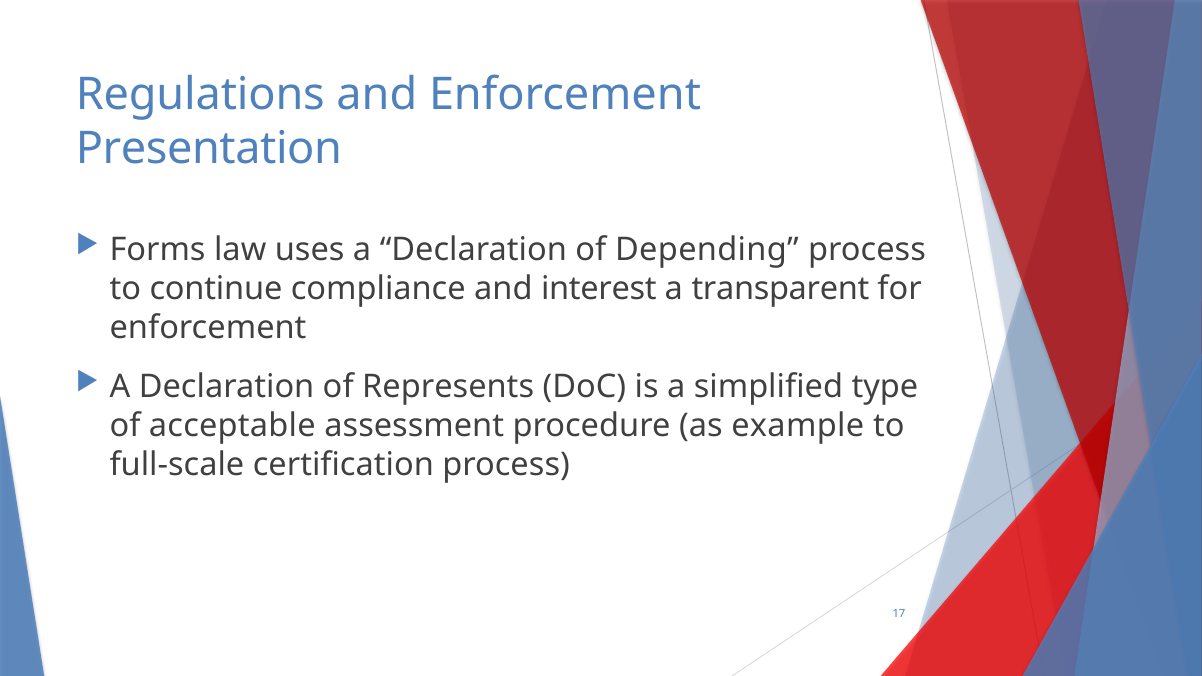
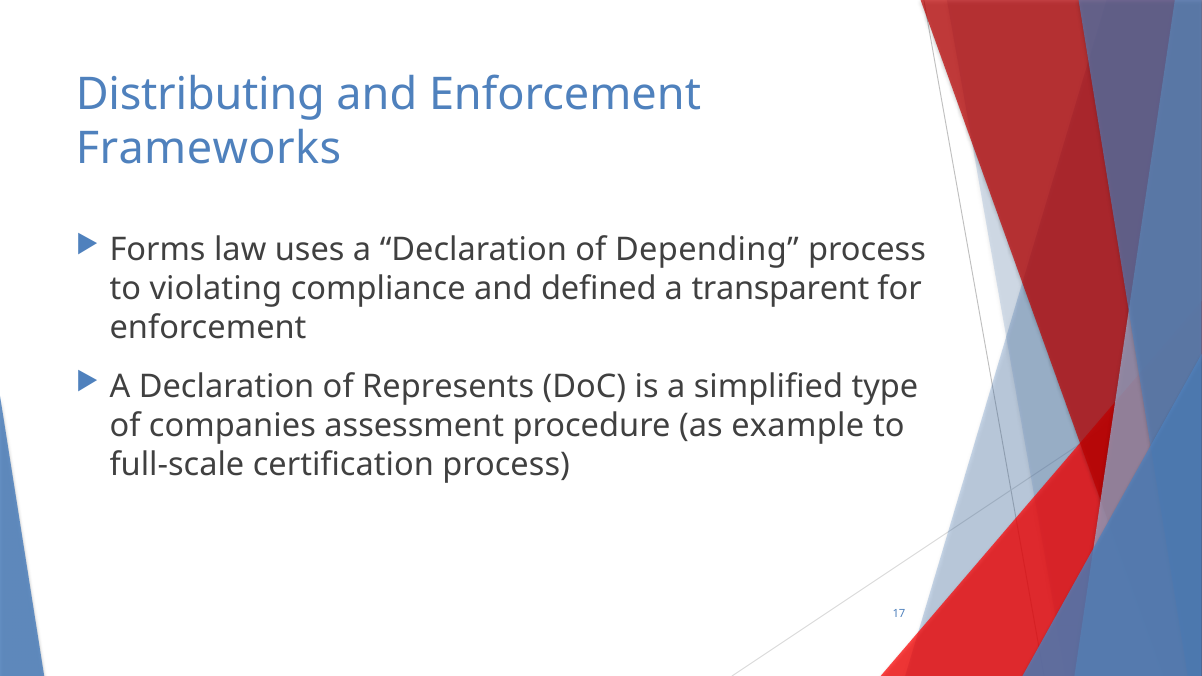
Regulations: Regulations -> Distributing
Presentation: Presentation -> Frameworks
continue: continue -> violating
interest: interest -> defined
acceptable: acceptable -> companies
